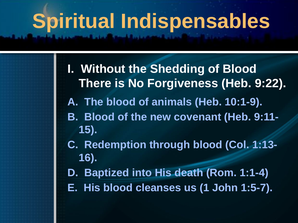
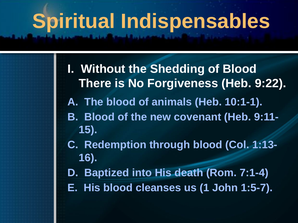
10:1-9: 10:1-9 -> 10:1-1
1:1-4: 1:1-4 -> 7:1-4
